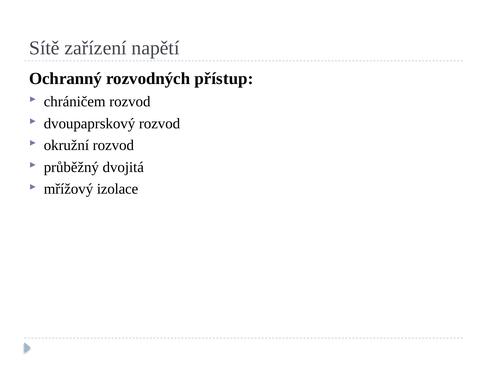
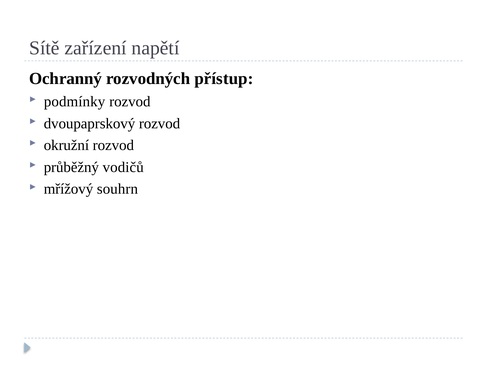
chráničem: chráničem -> podmínky
dvojitá: dvojitá -> vodičů
izolace: izolace -> souhrn
